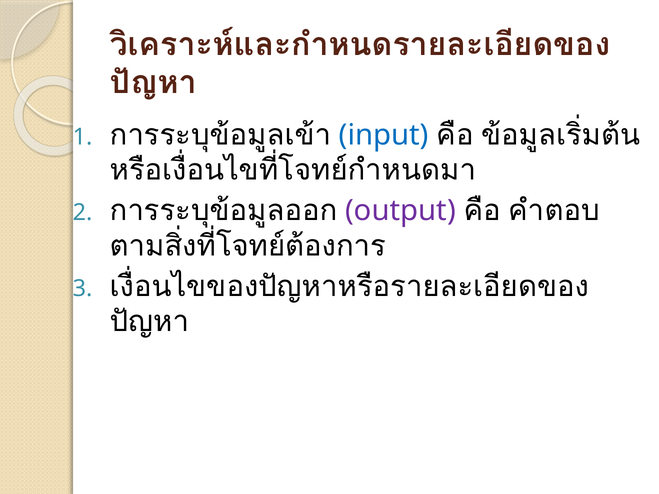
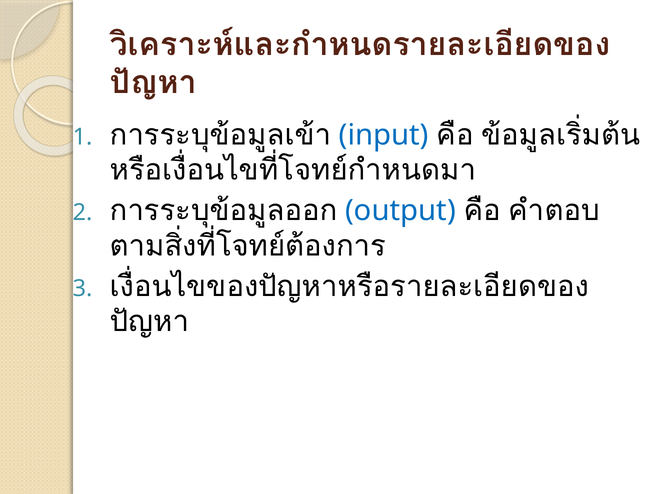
output colour: purple -> blue
